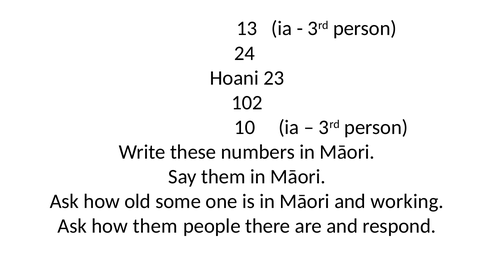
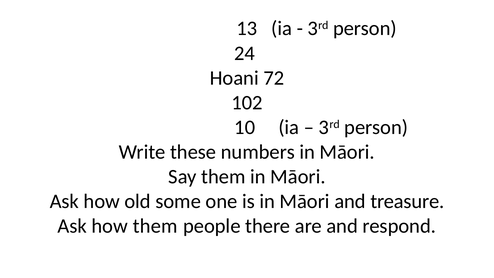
23: 23 -> 72
working: working -> treasure
